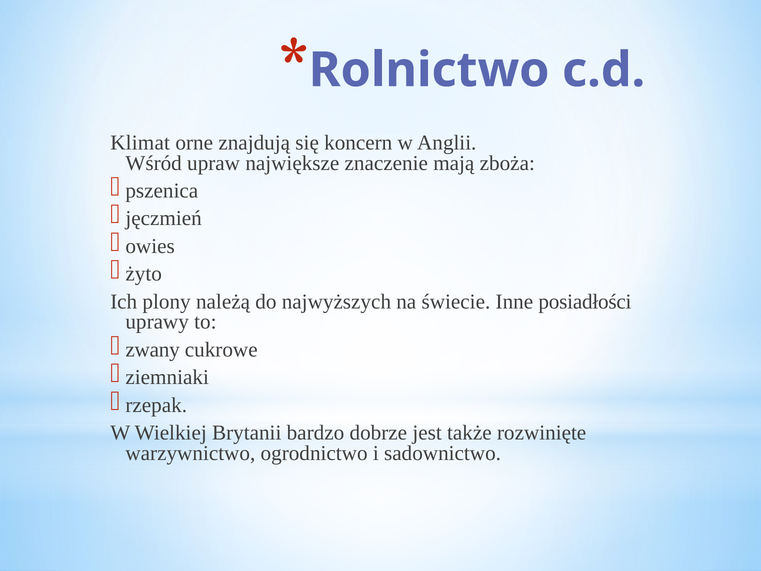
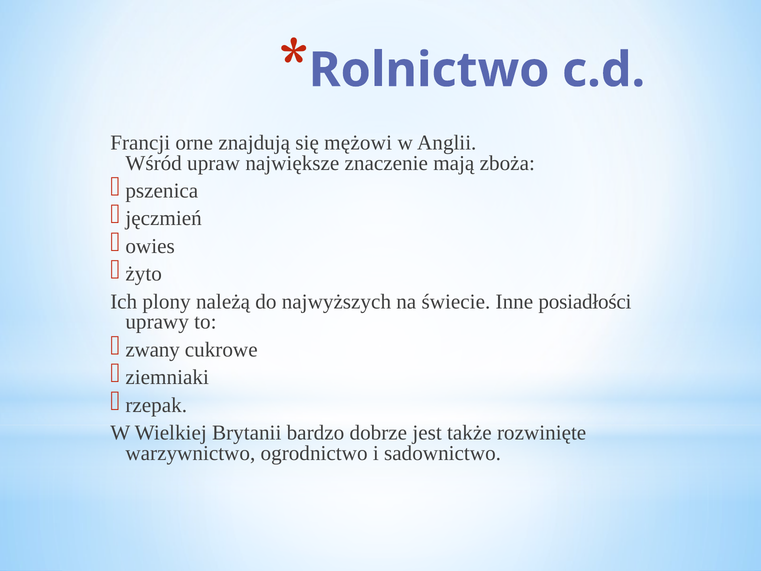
Klimat: Klimat -> Francji
koncern: koncern -> mężowi
